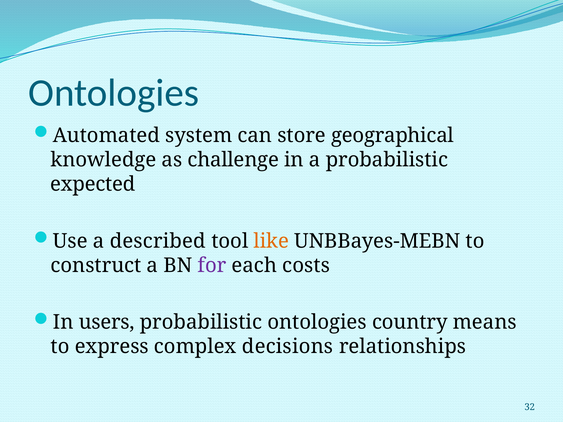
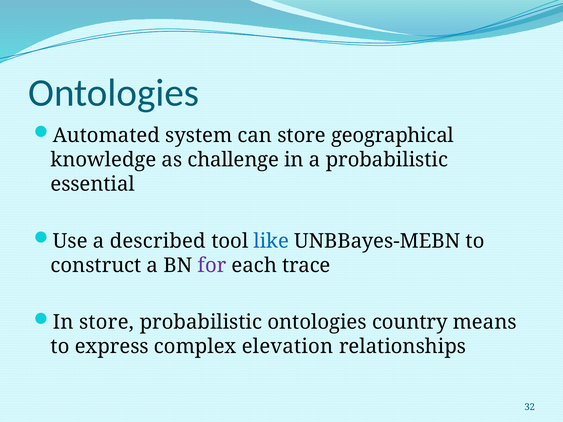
expected: expected -> essential
like colour: orange -> blue
costs: costs -> trace
In users: users -> store
decisions: decisions -> elevation
